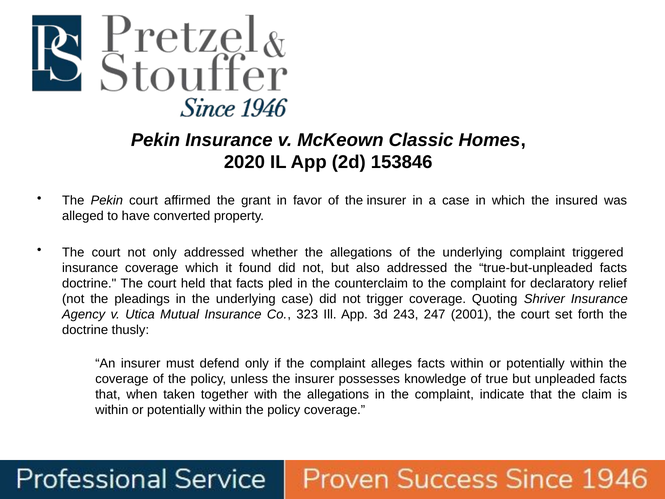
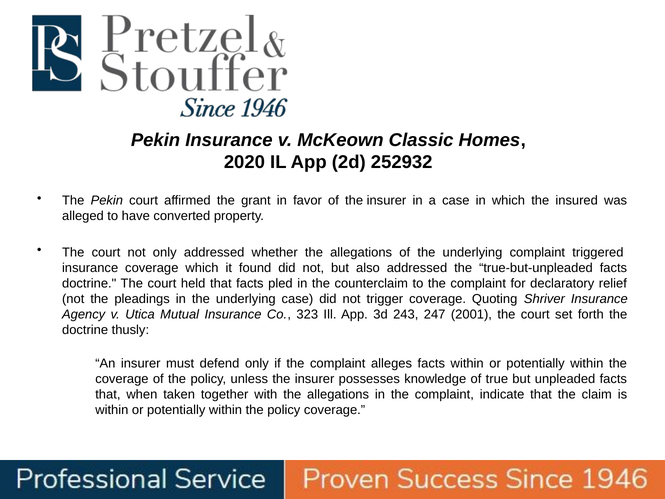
153846: 153846 -> 252932
